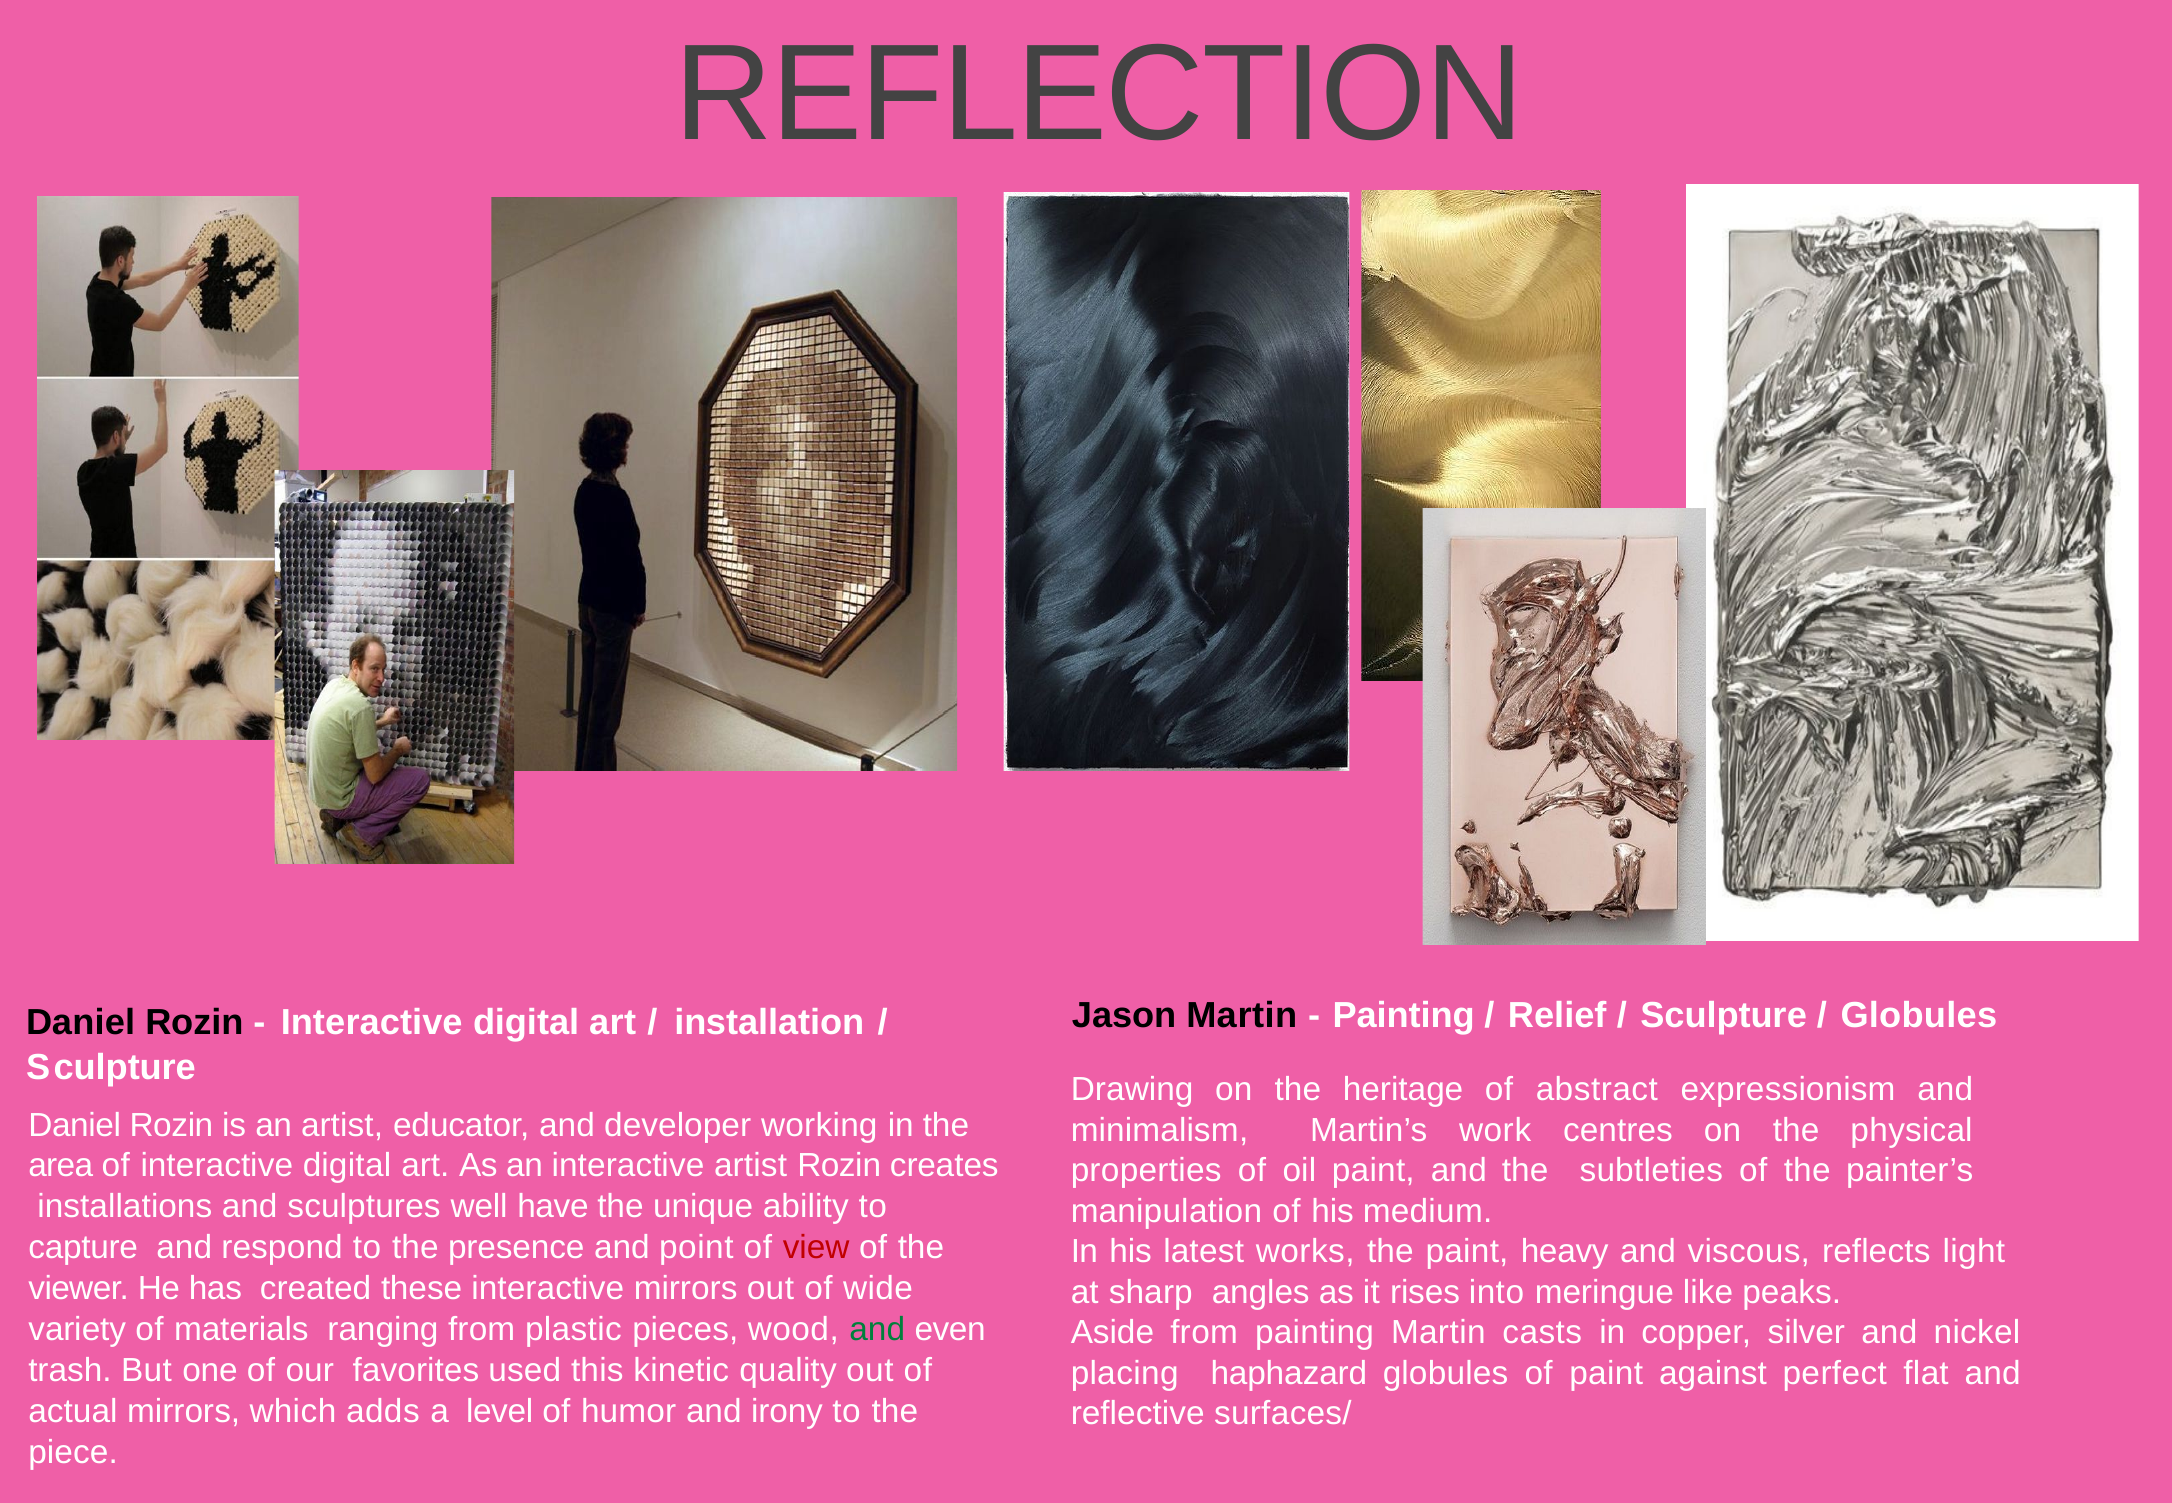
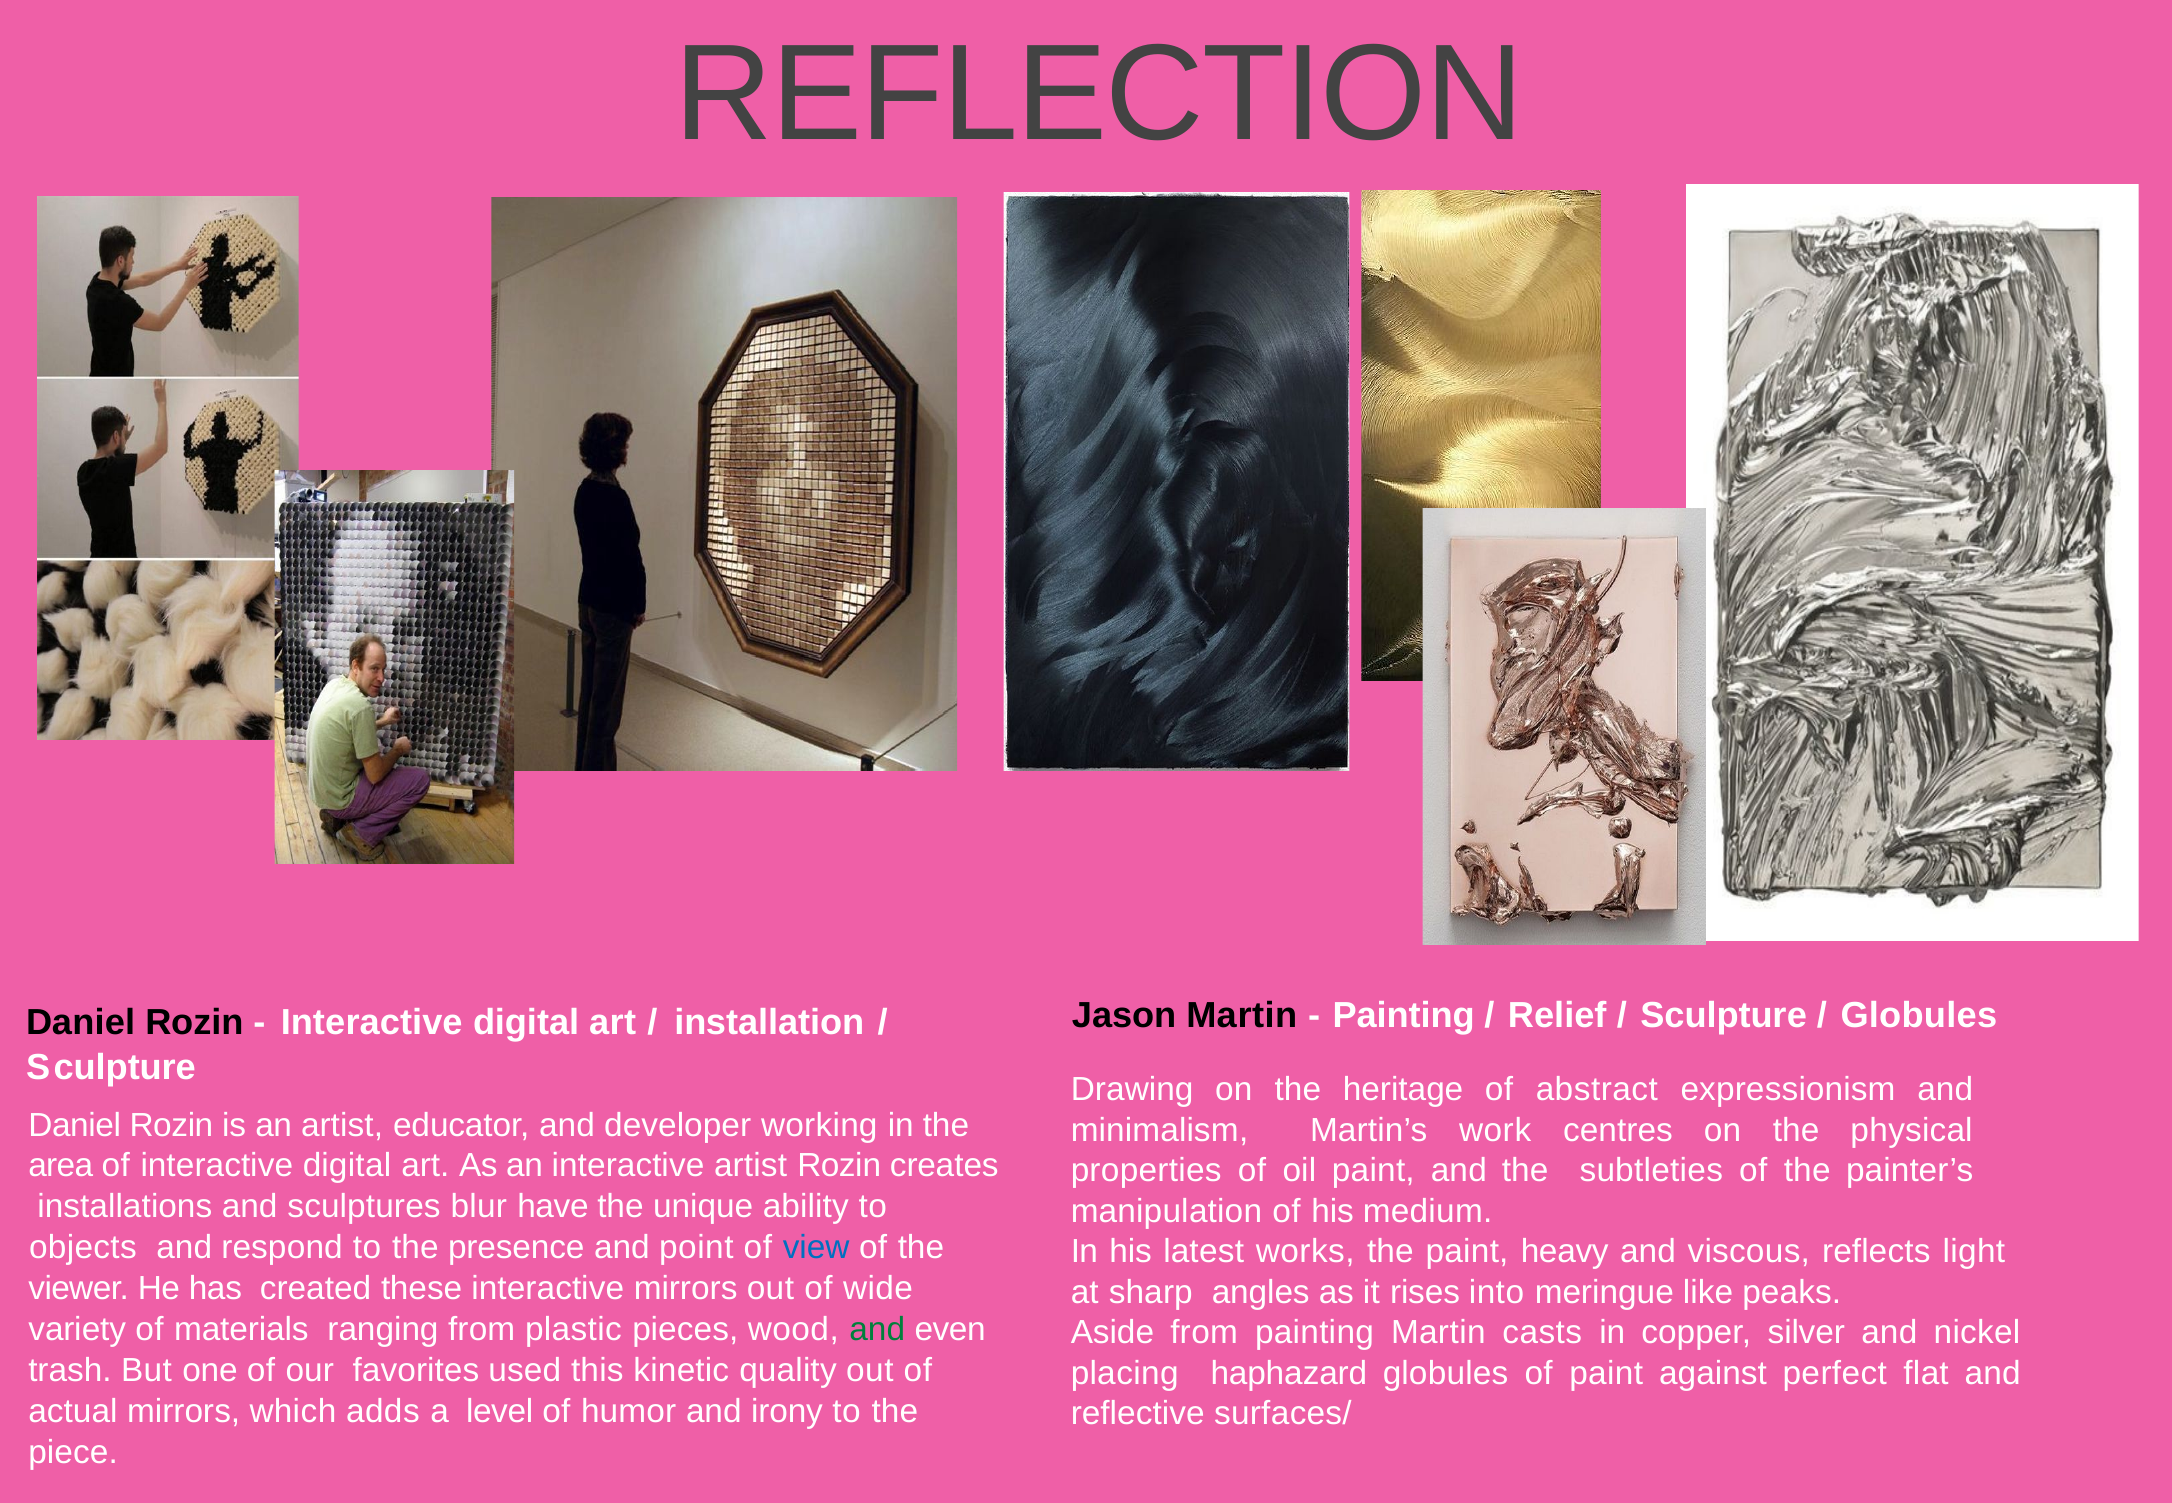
well: well -> blur
capture: capture -> objects
view colour: red -> blue
